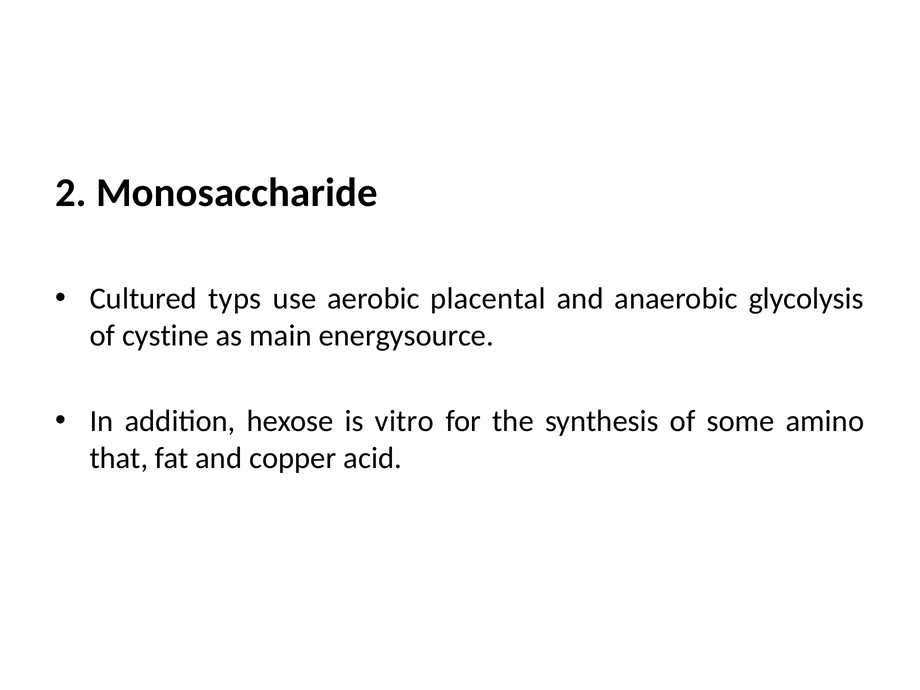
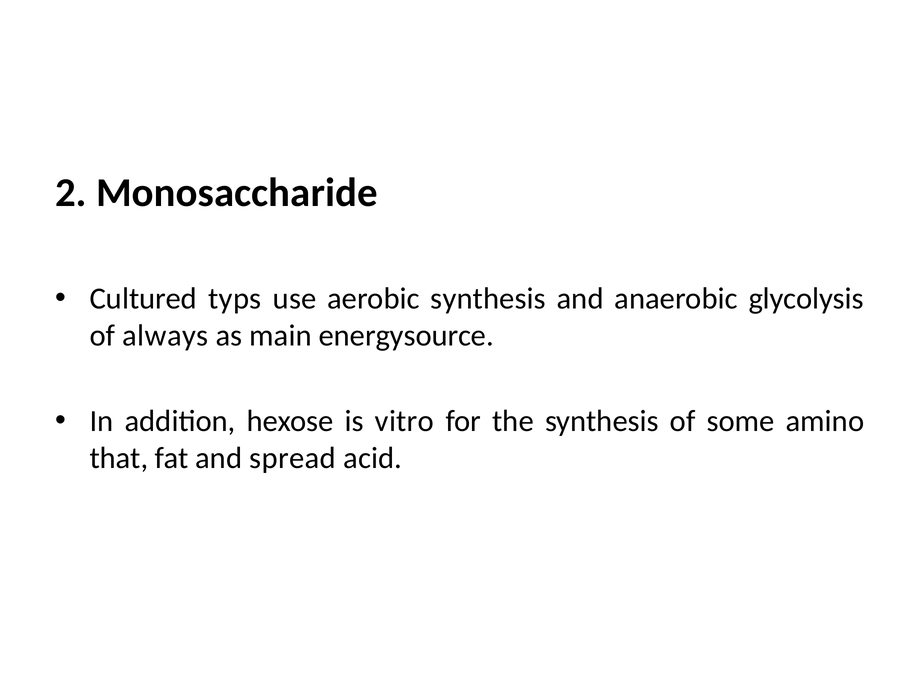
aerobic placental: placental -> synthesis
cystine: cystine -> always
copper: copper -> spread
